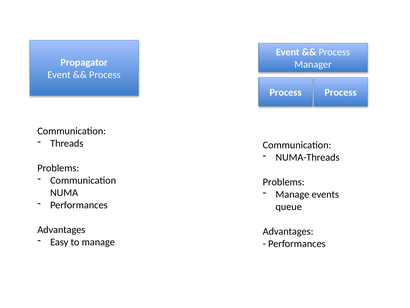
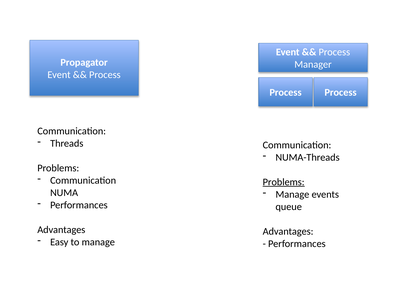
Problems at (284, 182) underline: none -> present
